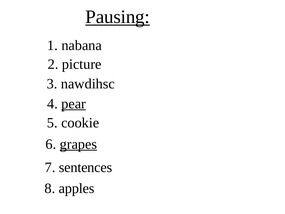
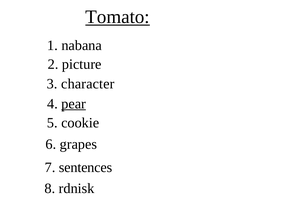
Pausing: Pausing -> Tomato
nawdihsc: nawdihsc -> character
grapes underline: present -> none
apples: apples -> rdnisk
